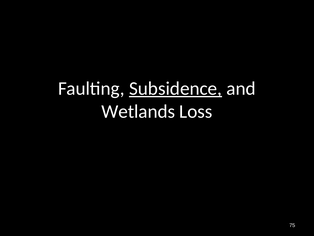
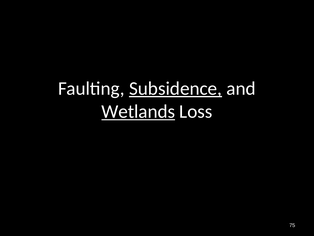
Wetlands underline: none -> present
